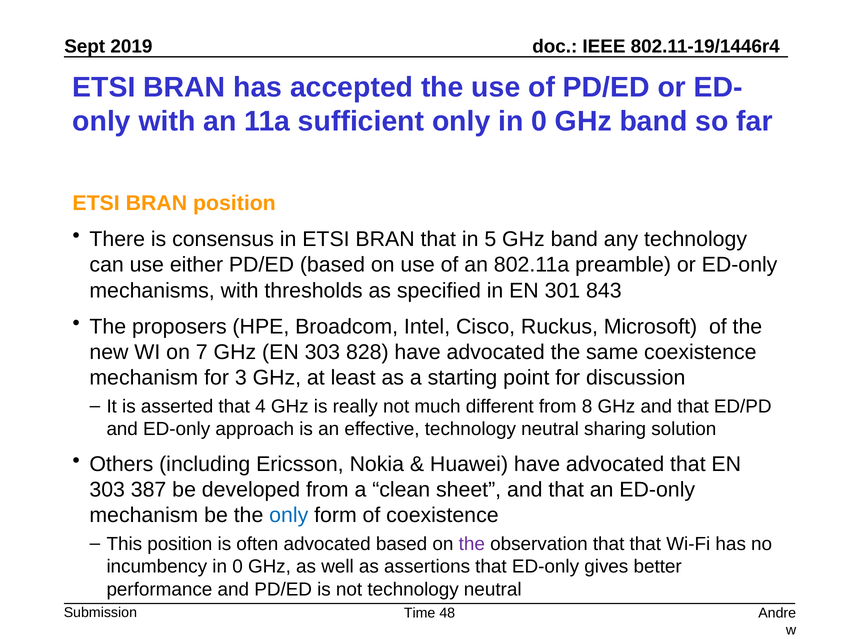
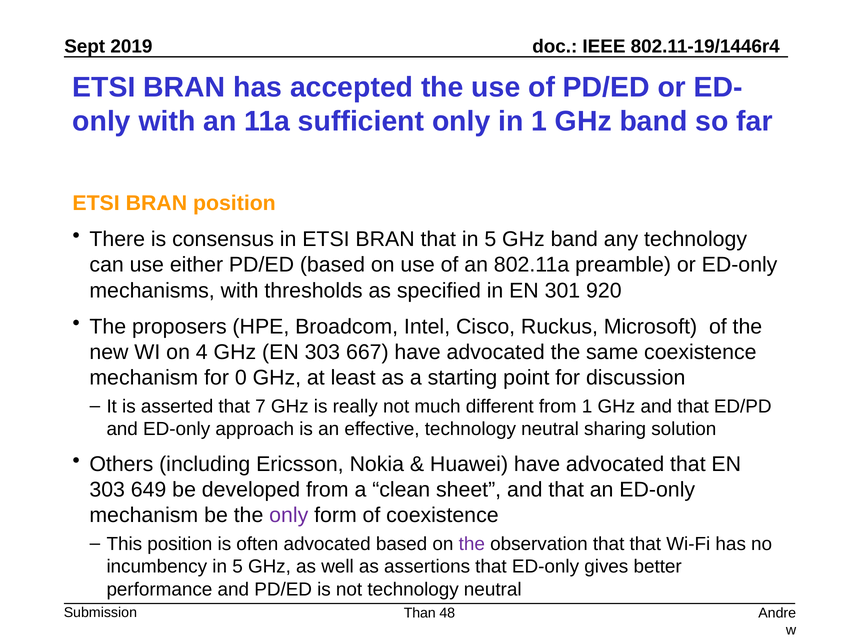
only in 0: 0 -> 1
843: 843 -> 920
7: 7 -> 4
828: 828 -> 667
3: 3 -> 0
4: 4 -> 7
from 8: 8 -> 1
387: 387 -> 649
only at (289, 515) colour: blue -> purple
incumbency in 0: 0 -> 5
Time: Time -> Than
